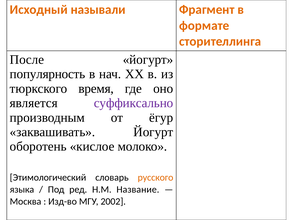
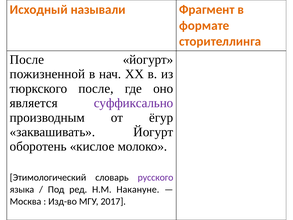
популярность: популярность -> пожизненной
тюркского время: время -> после
русского colour: orange -> purple
Название: Название -> Накануне
2002: 2002 -> 2017
